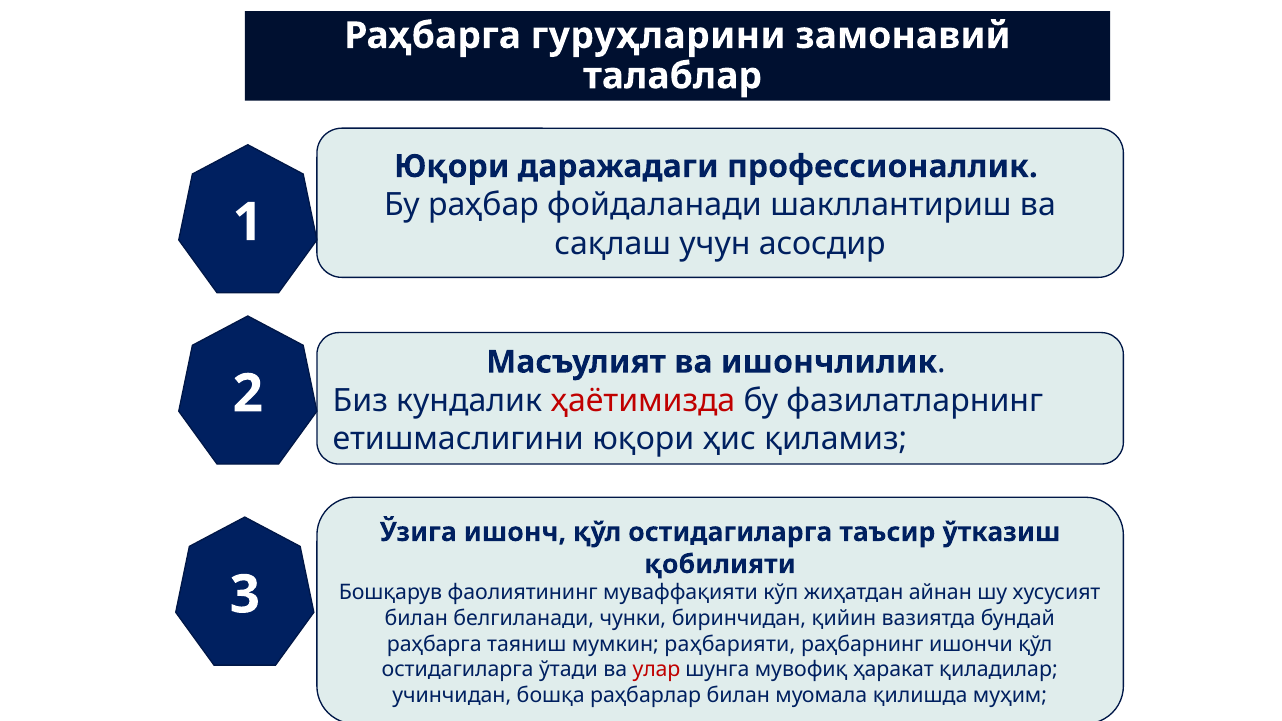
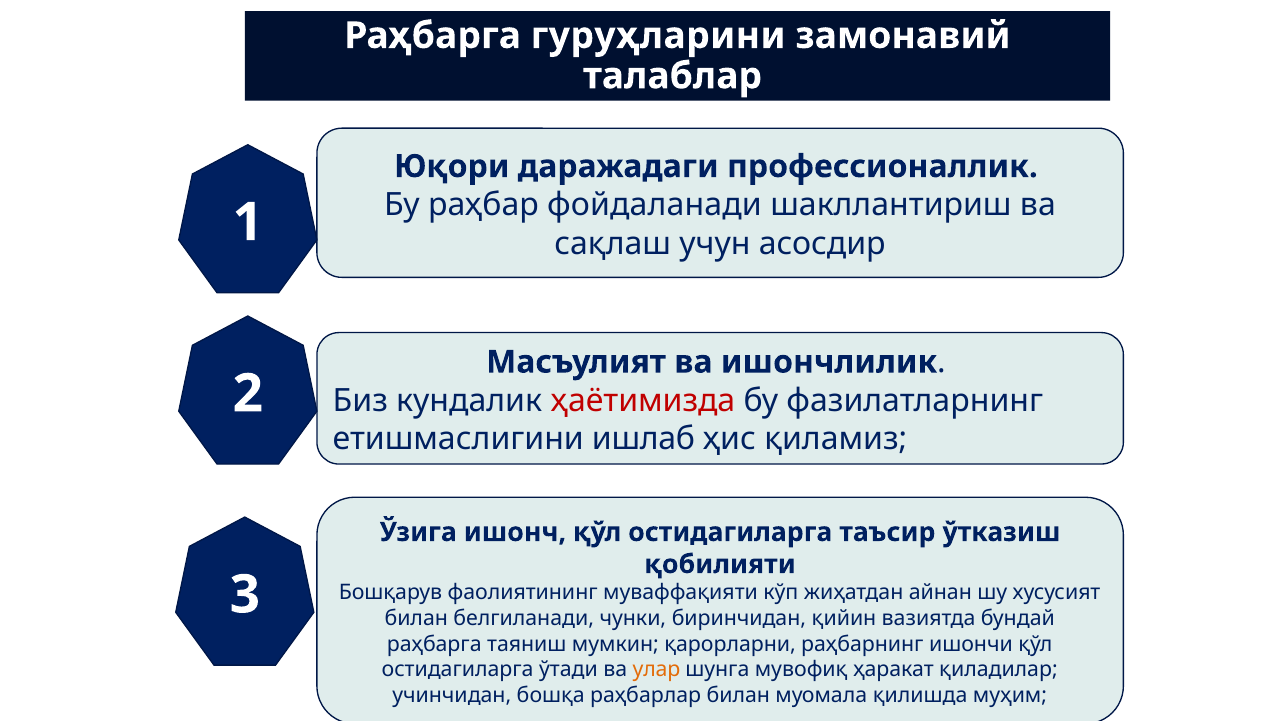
етишмаслигини юқори: юқори -> ишлаб
раҳбарияти: раҳбарияти -> қарорларни
улар colour: red -> orange
